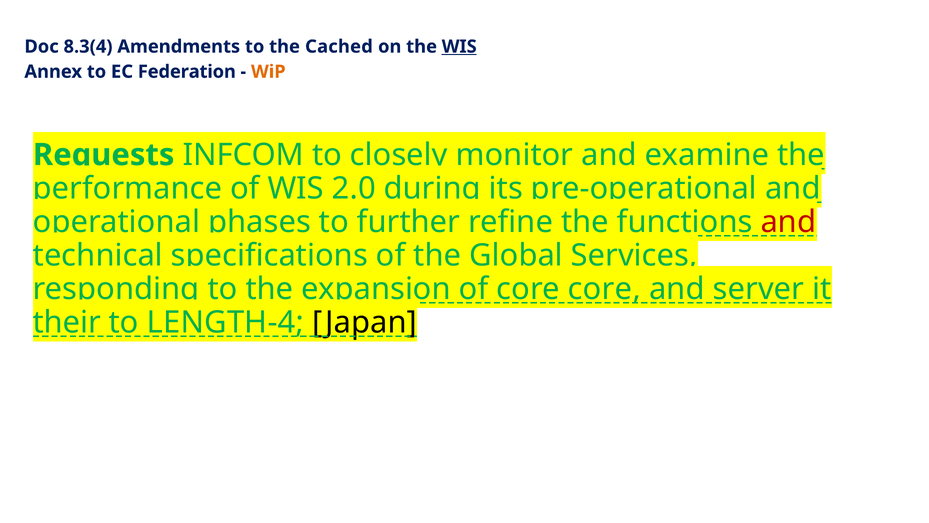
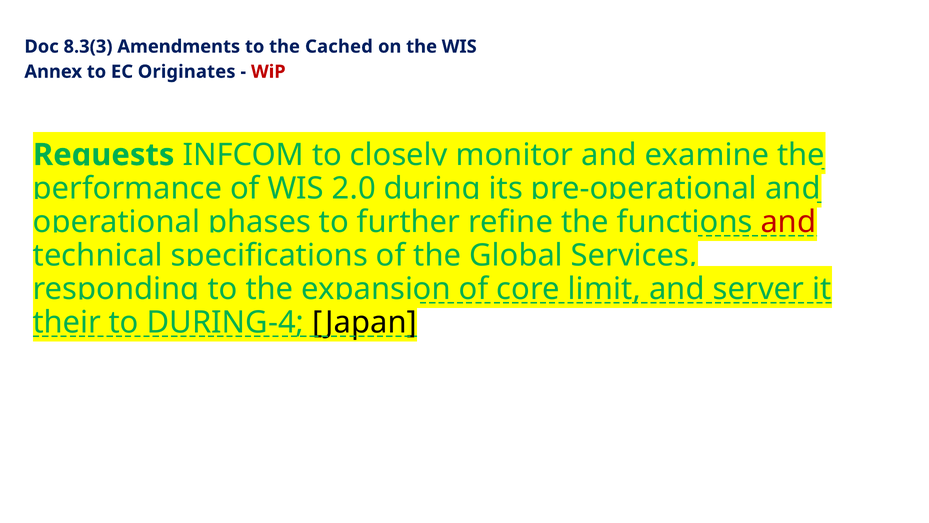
8.3(4: 8.3(4 -> 8.3(3
WIS at (459, 47) underline: present -> none
Federation: Federation -> Originates
WiP colour: orange -> red
core core: core -> limit
LENGTH-4: LENGTH-4 -> DURING-4
